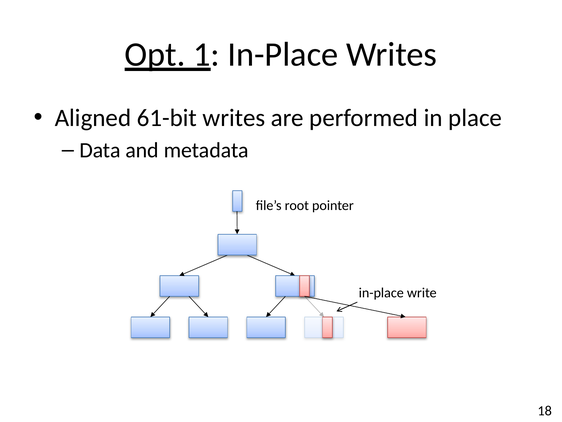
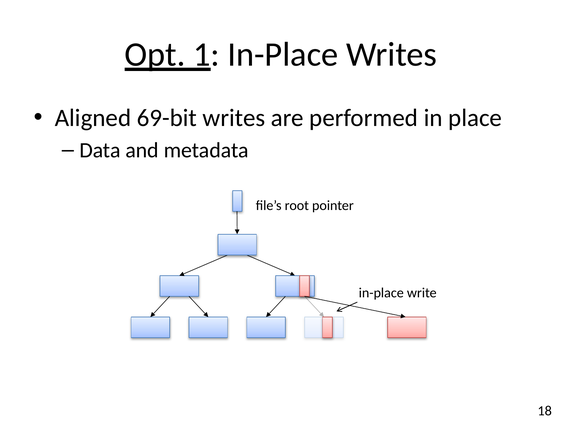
61-bit: 61-bit -> 69-bit
